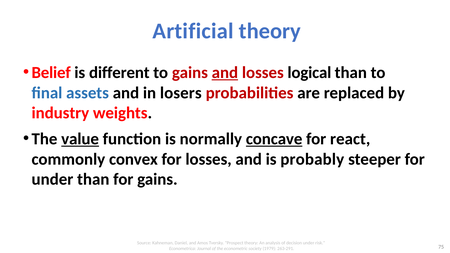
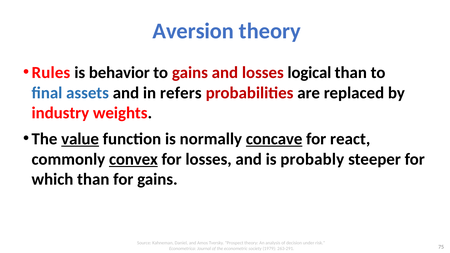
Artificial: Artificial -> Aversion
Belief: Belief -> Rules
different: different -> behavior
and at (225, 73) underline: present -> none
losers: losers -> refers
convex underline: none -> present
under at (52, 179): under -> which
